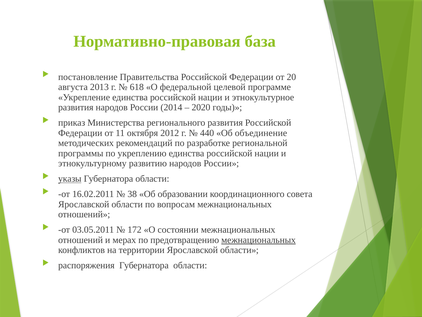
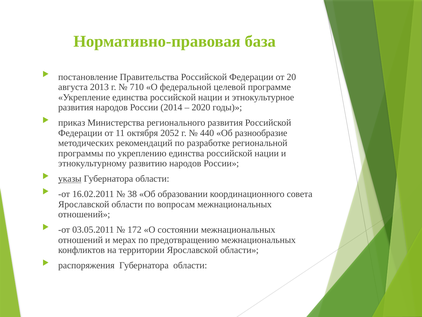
618: 618 -> 710
2012: 2012 -> 2052
объединение: объединение -> разнообразие
межнациональных at (259, 240) underline: present -> none
